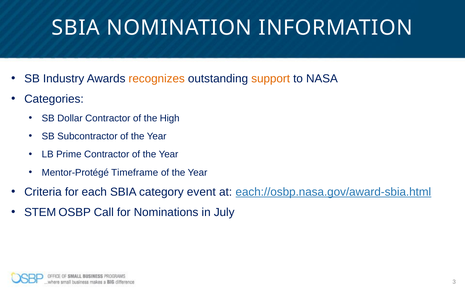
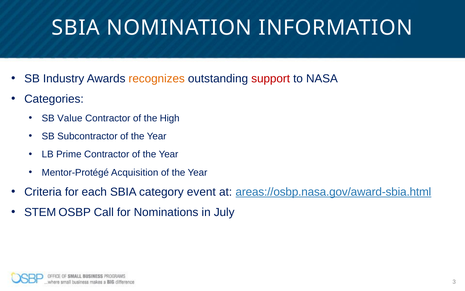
support colour: orange -> red
Dollar: Dollar -> Value
Timeframe: Timeframe -> Acquisition
each://osbp.nasa.gov/award-sbia.html: each://osbp.nasa.gov/award-sbia.html -> areas://osbp.nasa.gov/award-sbia.html
